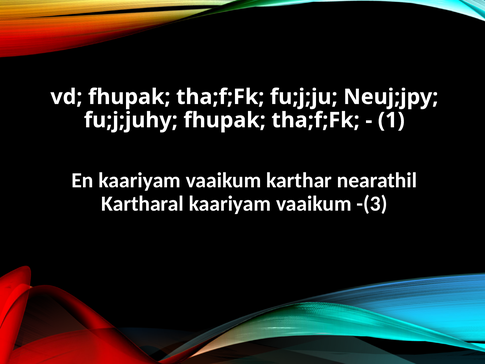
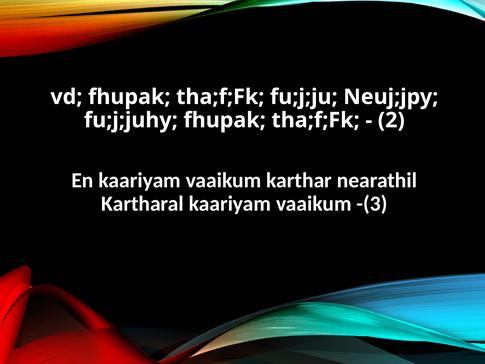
1: 1 -> 2
